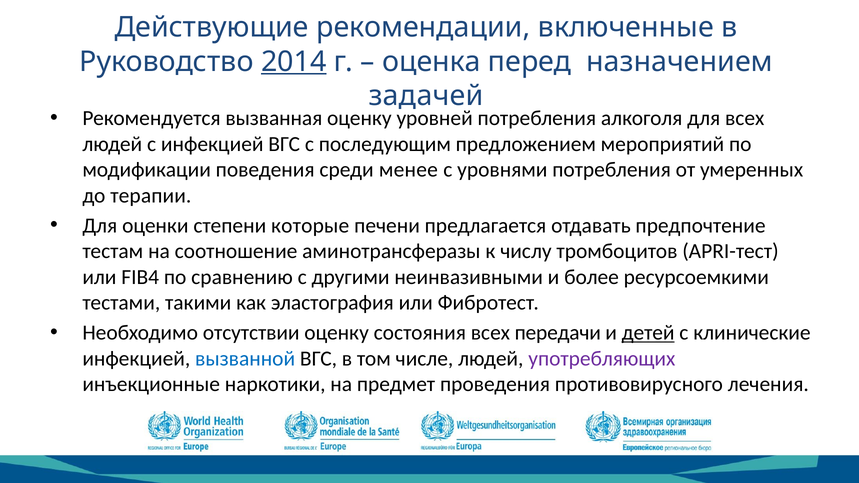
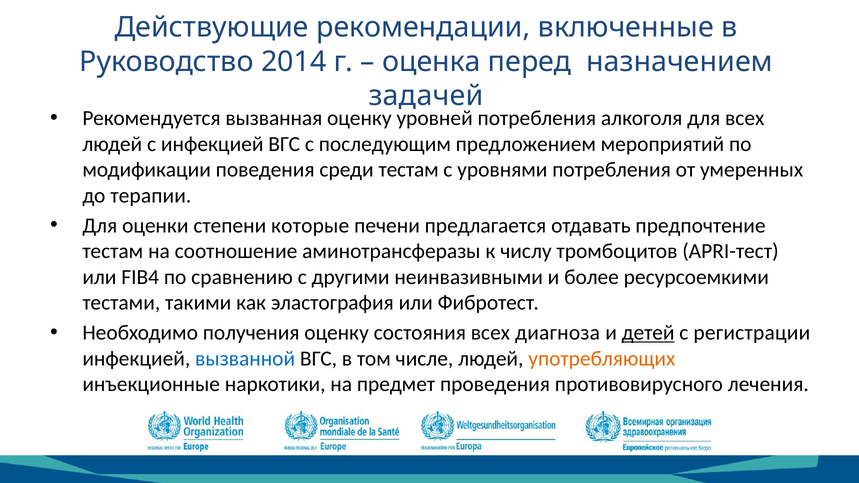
2014 underline: present -> none
среди менее: менее -> тестам
отсутствии: отсутствии -> получения
передачи: передачи -> диагноза
клинические: клинические -> регистрации
употребляющих colour: purple -> orange
